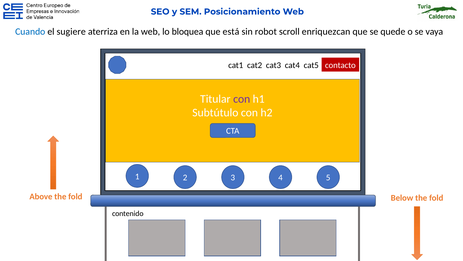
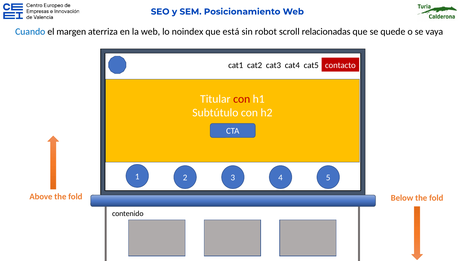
sugiere: sugiere -> margen
bloquea: bloquea -> noindex
enriquezcan: enriquezcan -> relacionadas
con at (242, 99) colour: purple -> red
